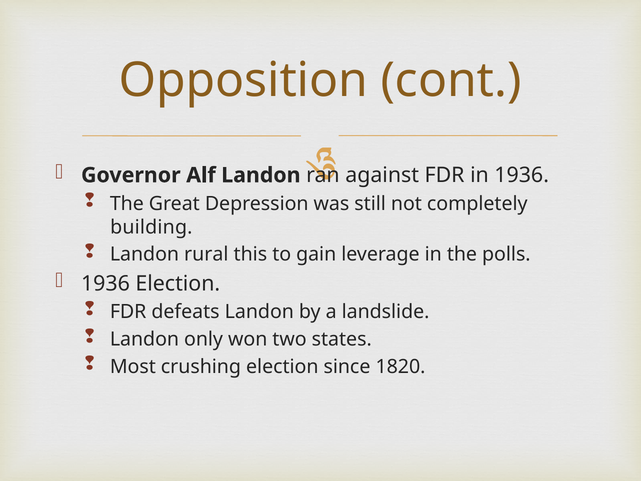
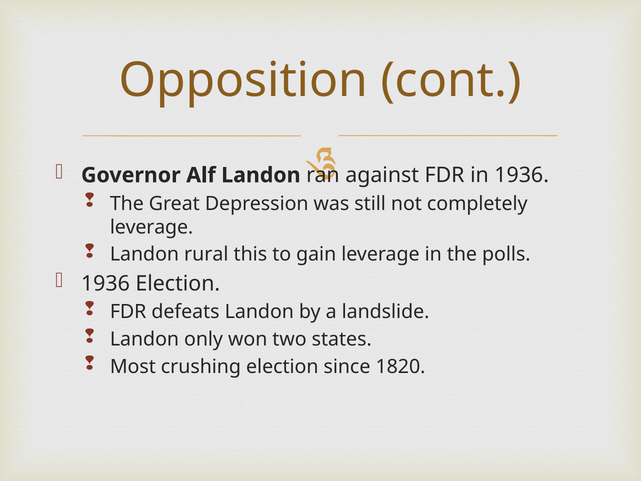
building at (151, 227): building -> leverage
